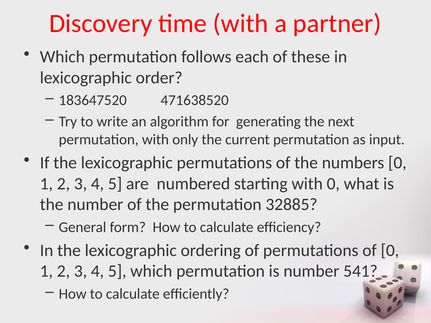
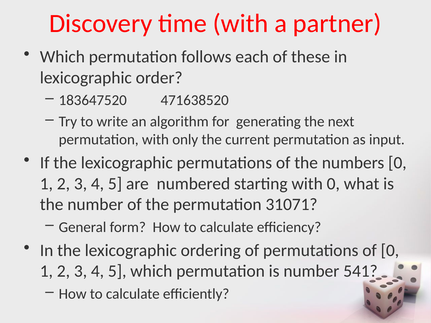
32885: 32885 -> 31071
